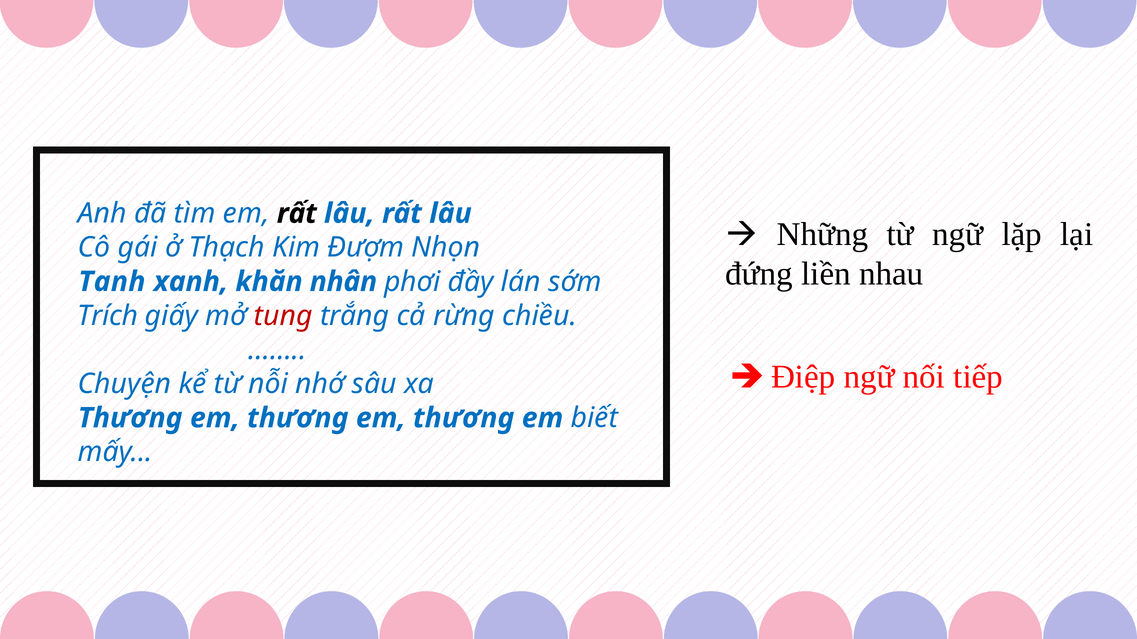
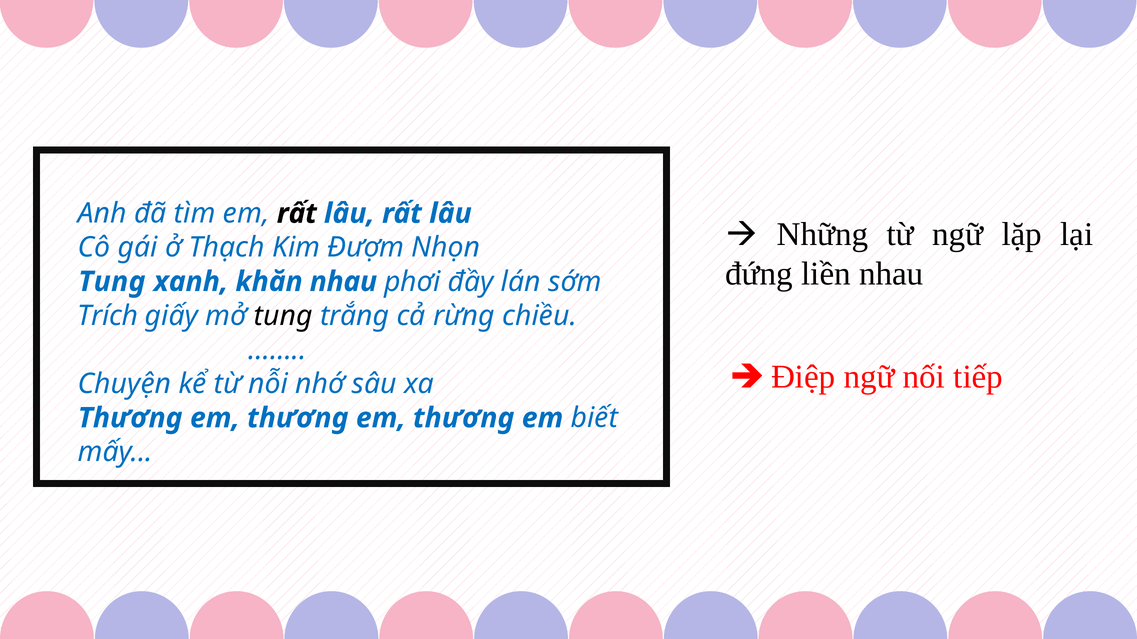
Tanh at (112, 282): Tanh -> Tung
khăn nhân: nhân -> nhau
tung at (283, 316) colour: red -> black
